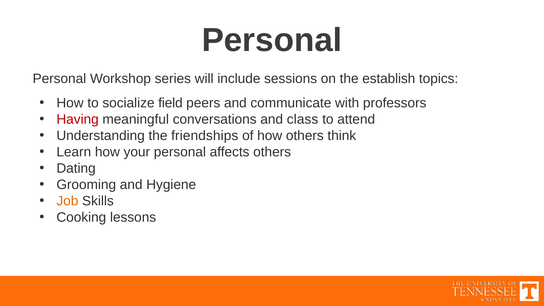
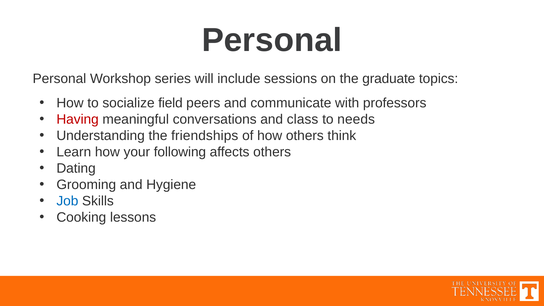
establish: establish -> graduate
attend: attend -> needs
your personal: personal -> following
Job colour: orange -> blue
